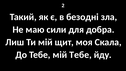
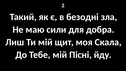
мій Тебе: Тебе -> Пісні
